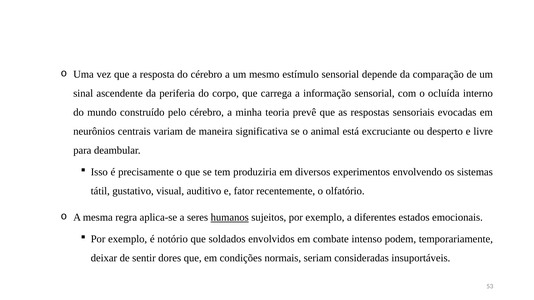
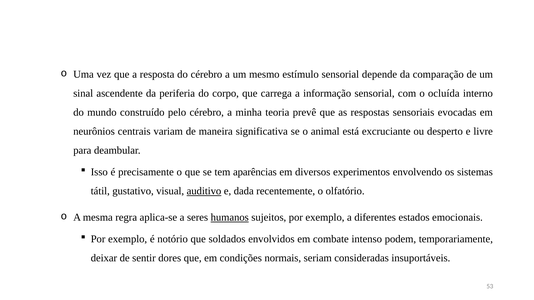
produziria: produziria -> aparências
auditivo underline: none -> present
fator: fator -> dada
